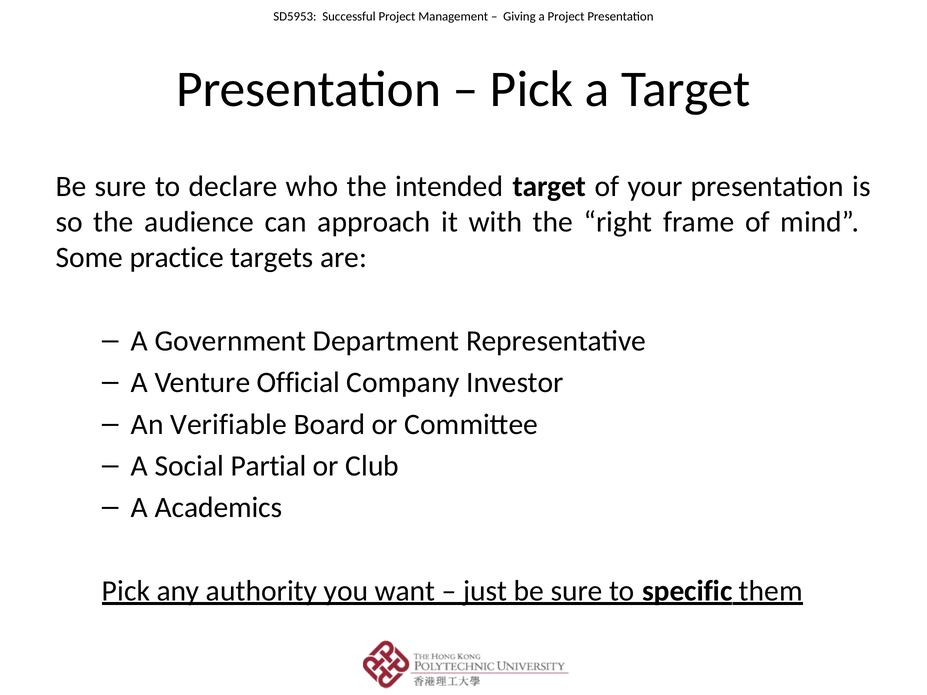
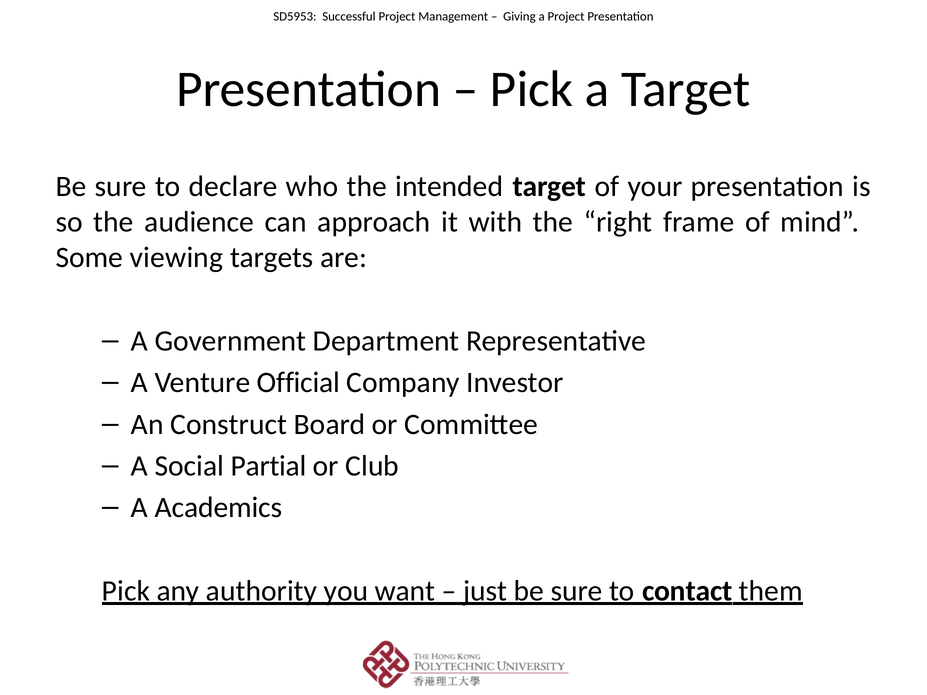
practice: practice -> viewing
Verifiable: Verifiable -> Construct
specific: specific -> contact
